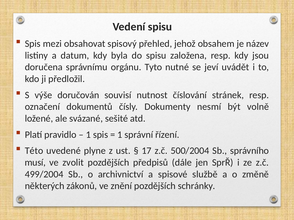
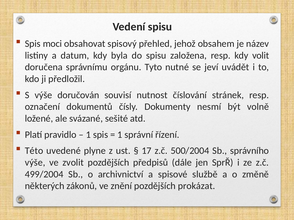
mezi: mezi -> moci
jsou: jsou -> volit
musí at (35, 163): musí -> výše
schránky: schránky -> prokázat
